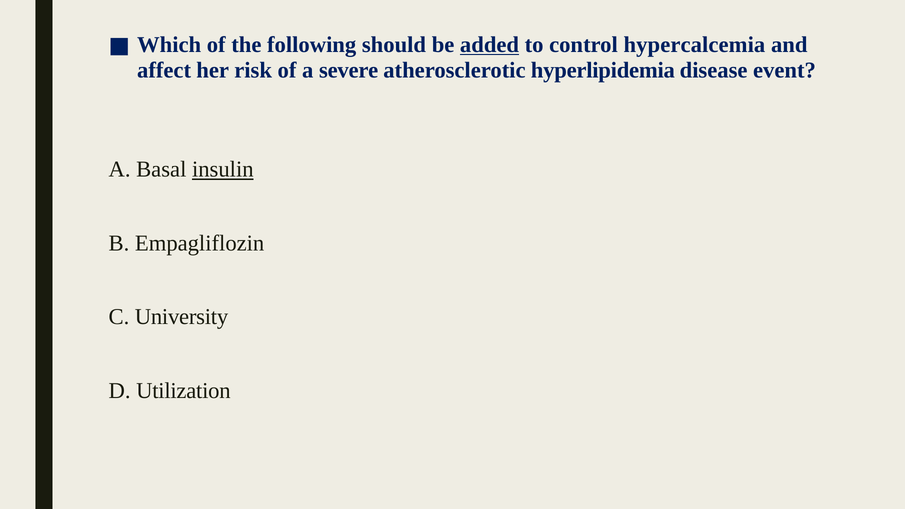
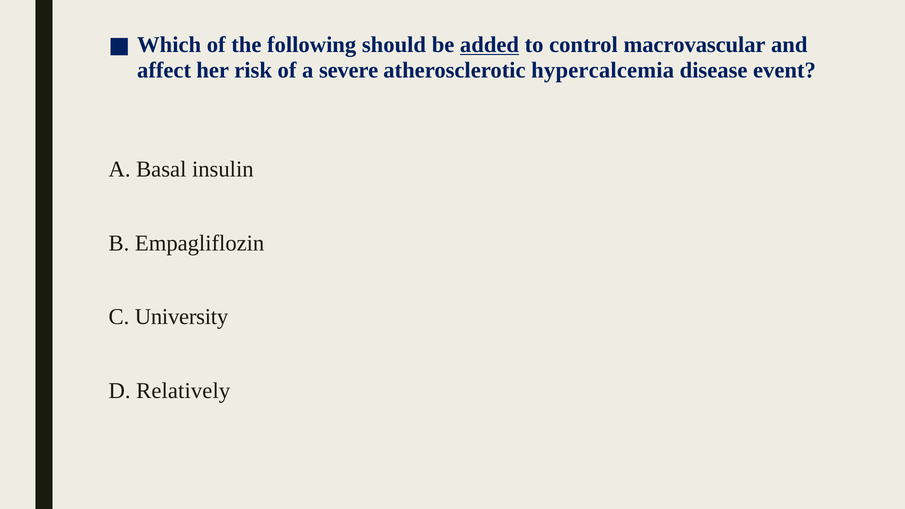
hypercalcemia: hypercalcemia -> macrovascular
hyperlipidemia: hyperlipidemia -> hypercalcemia
insulin underline: present -> none
Utilization: Utilization -> Relatively
